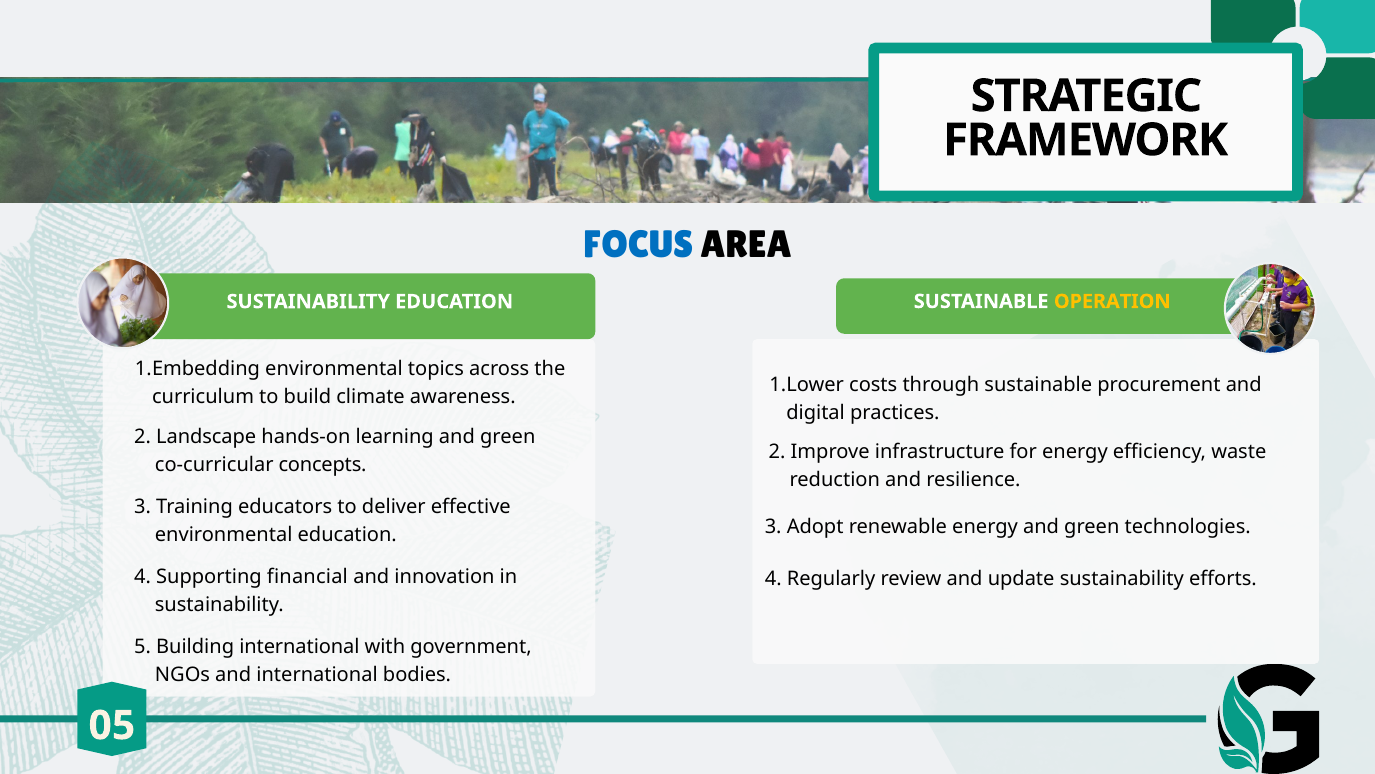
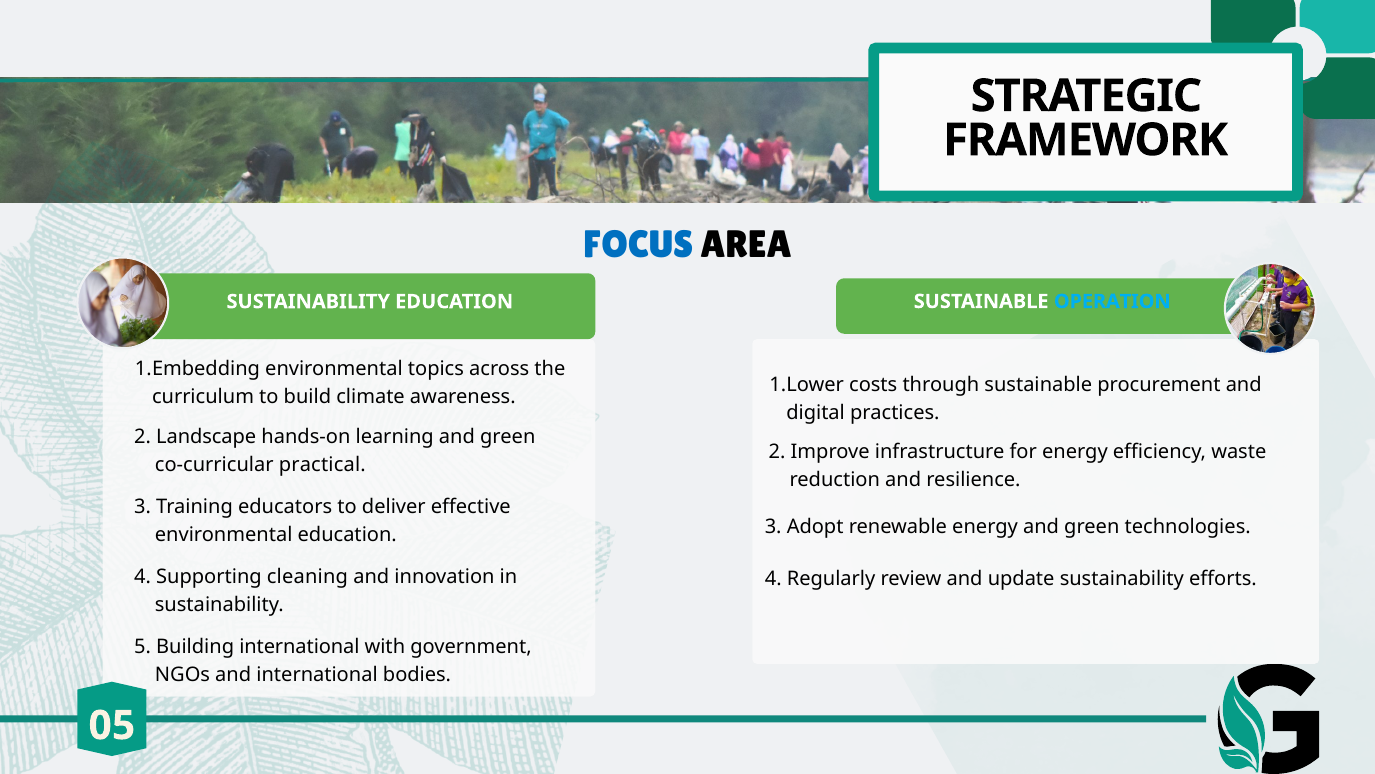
OPERATION colour: yellow -> light blue
concepts: concepts -> practical
financial: financial -> cleaning
